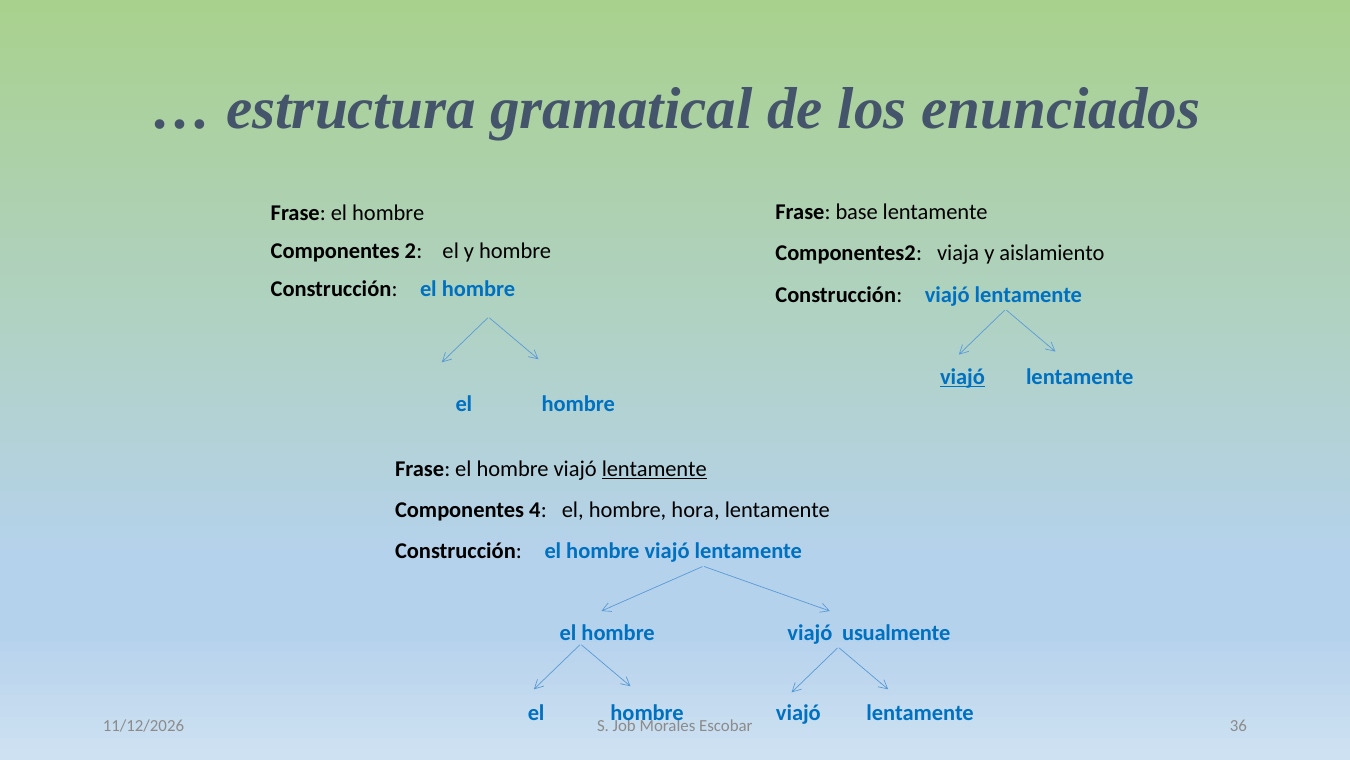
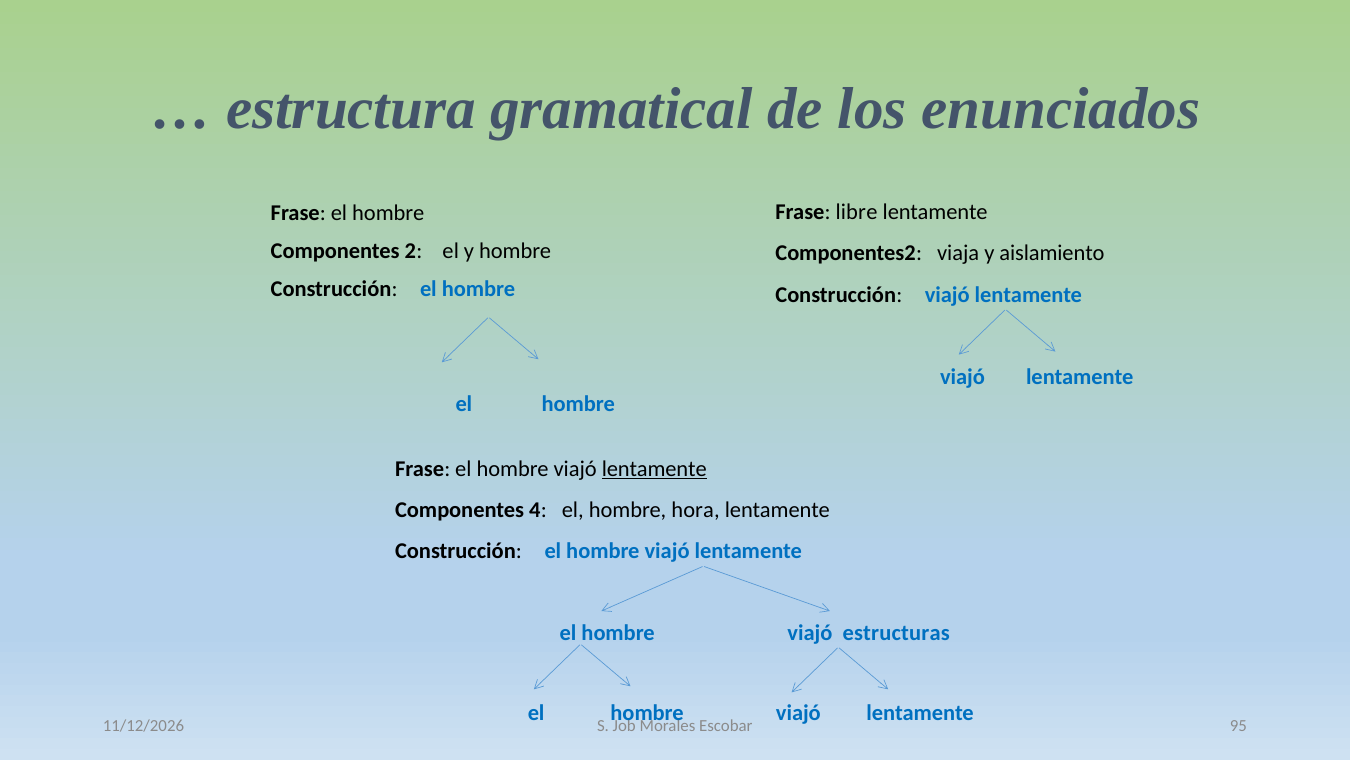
base: base -> libre
viajó at (962, 376) underline: present -> none
usualmente: usualmente -> estructuras
36: 36 -> 95
